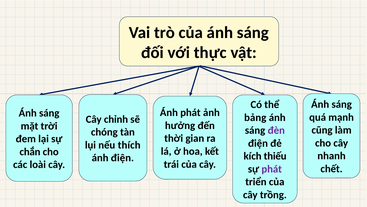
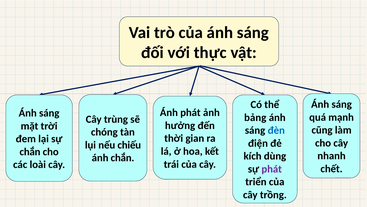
chỉnh: chỉnh -> trùng
đèn colour: purple -> blue
thích: thích -> chiếu
thiếu: thiếu -> dùng
ánh điện: điện -> chắn
